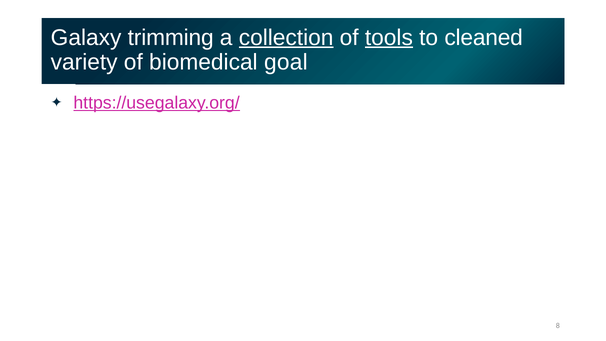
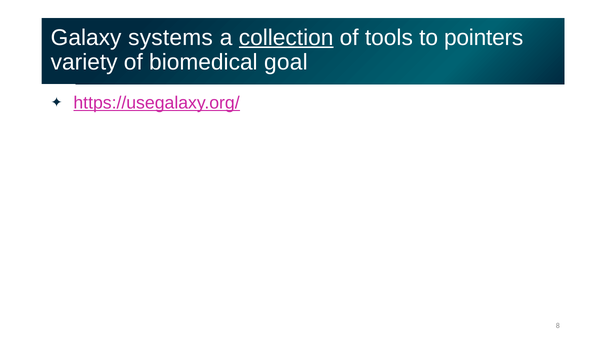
trimming: trimming -> systems
tools underline: present -> none
cleaned: cleaned -> pointers
